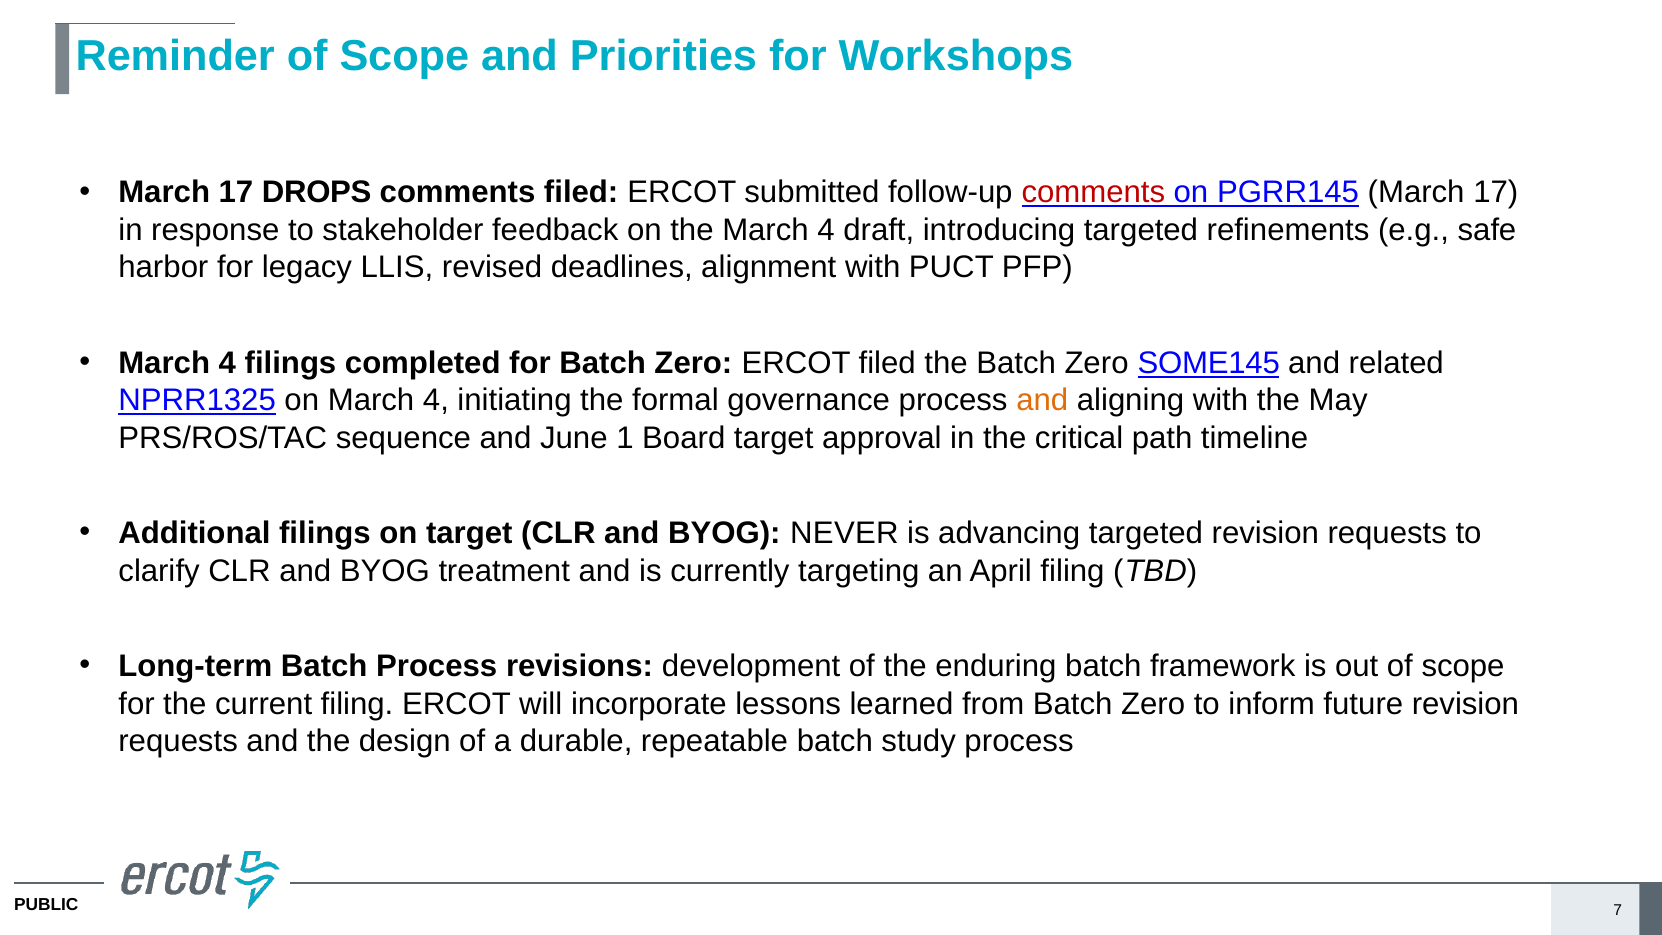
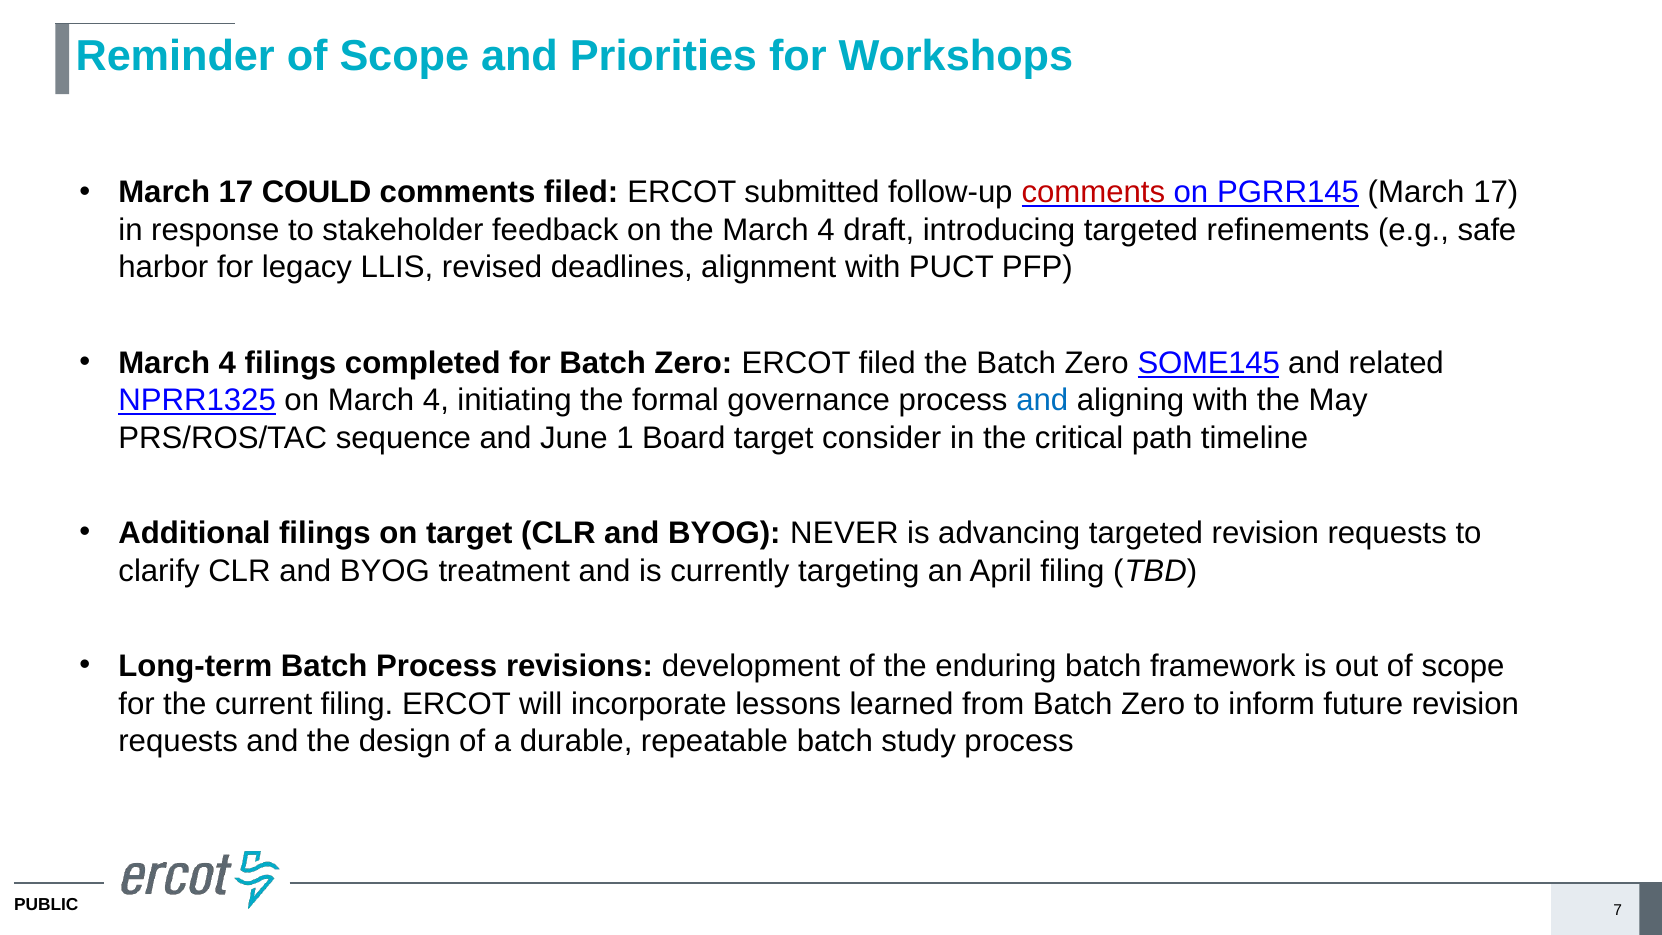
DROPS: DROPS -> COULD
and at (1042, 400) colour: orange -> blue
approval: approval -> consider
